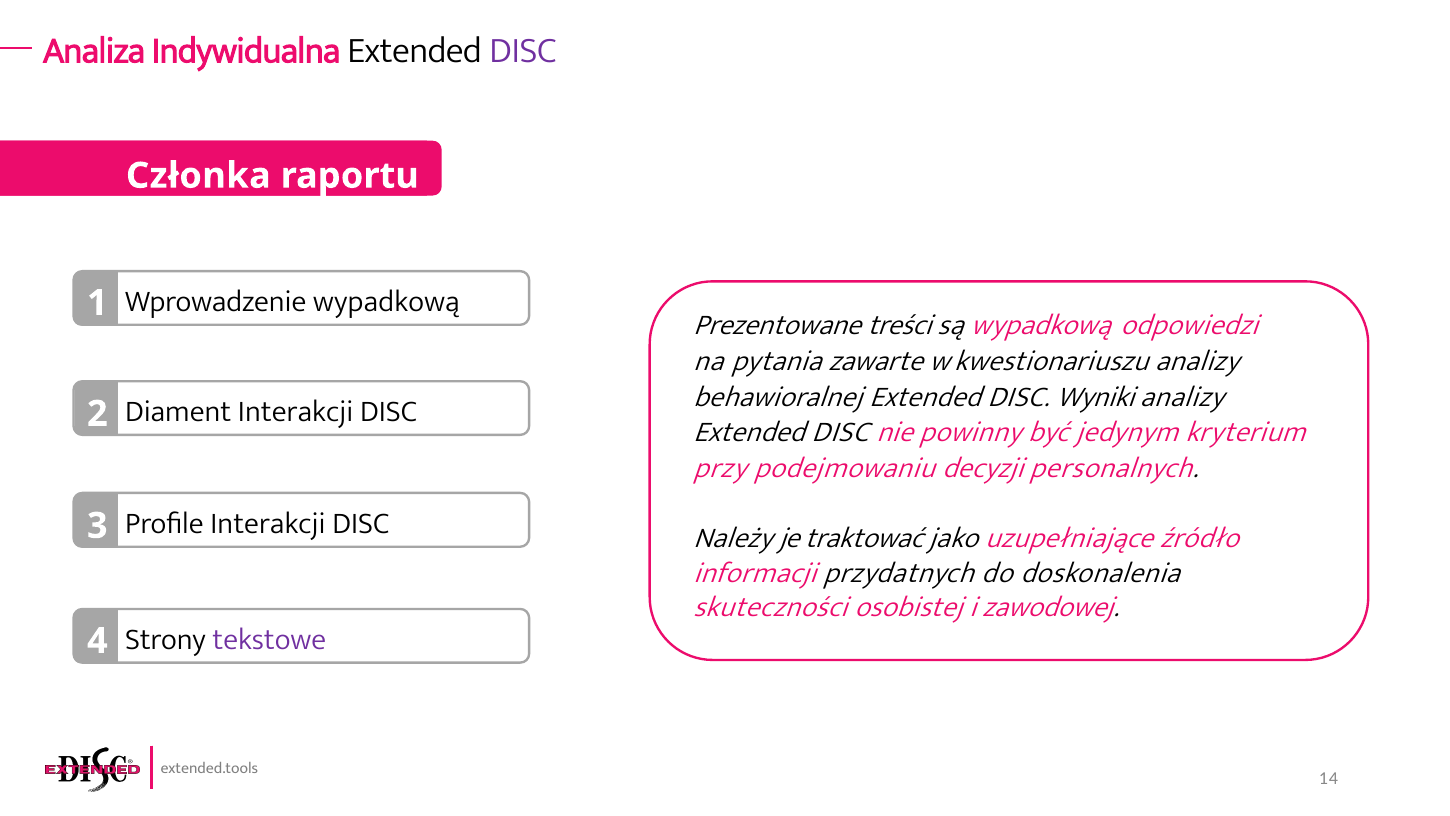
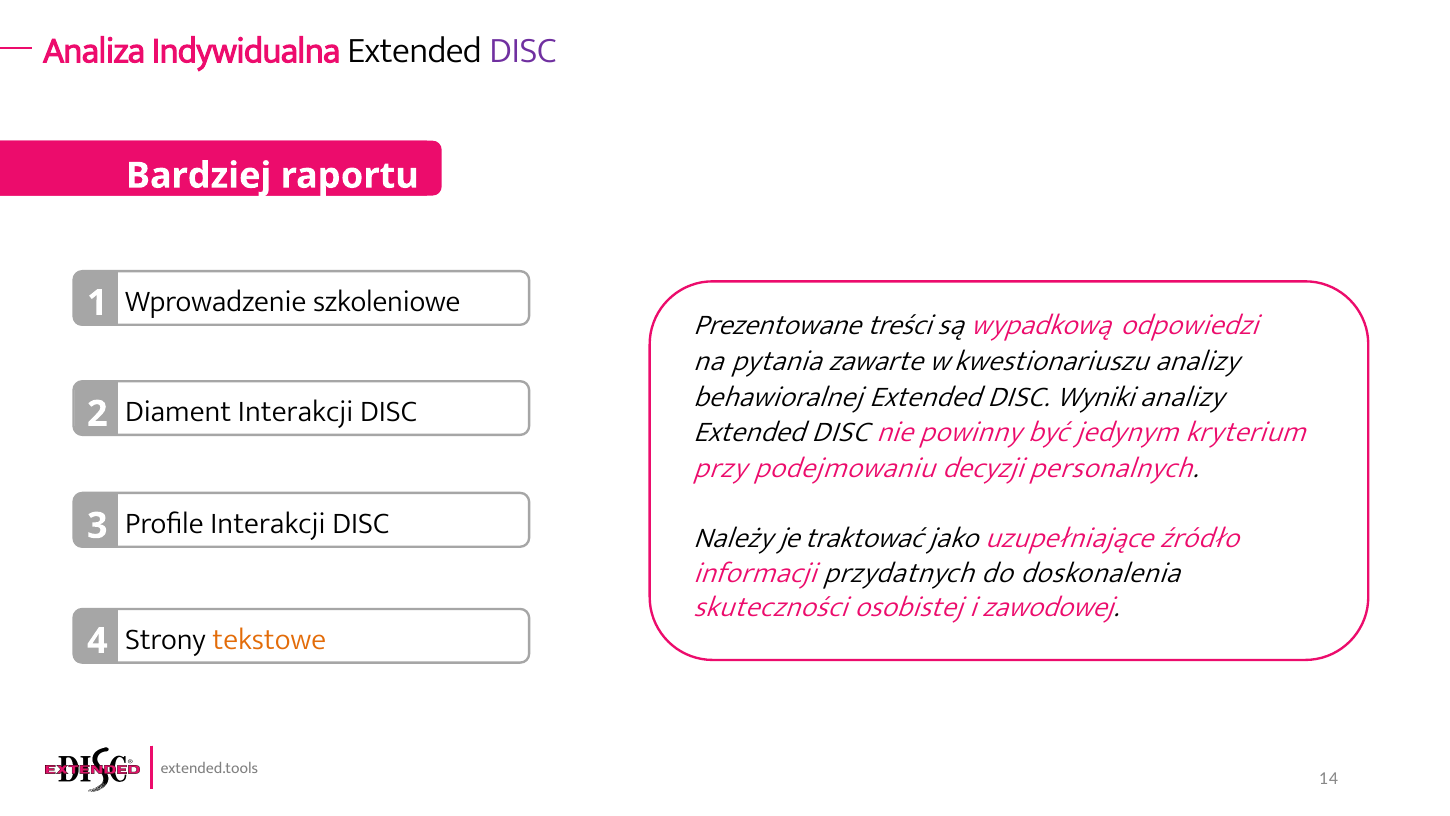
Członka: Członka -> Bardziej
Wprowadzenie wypadkową: wypadkową -> szkoleniowe
tekstowe colour: purple -> orange
